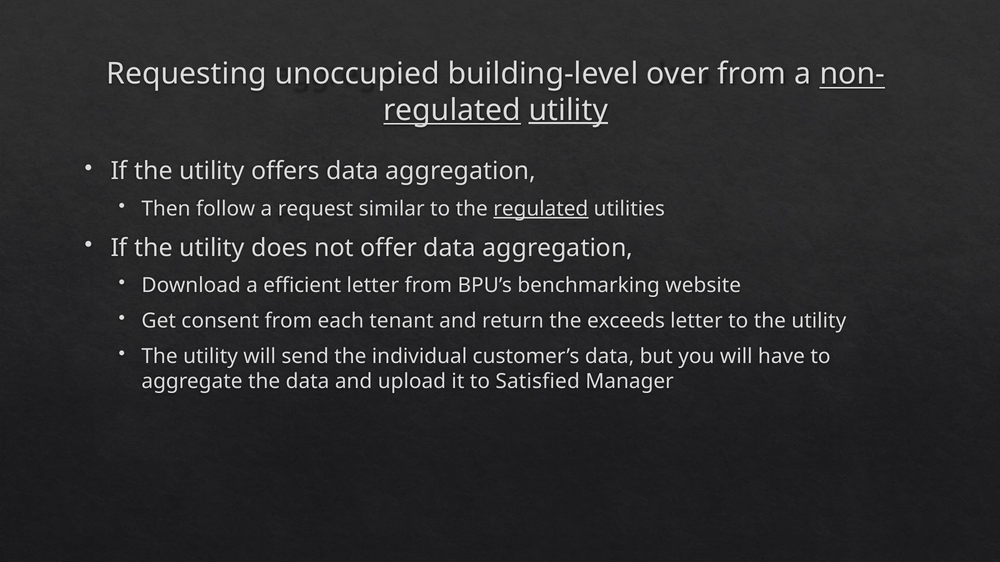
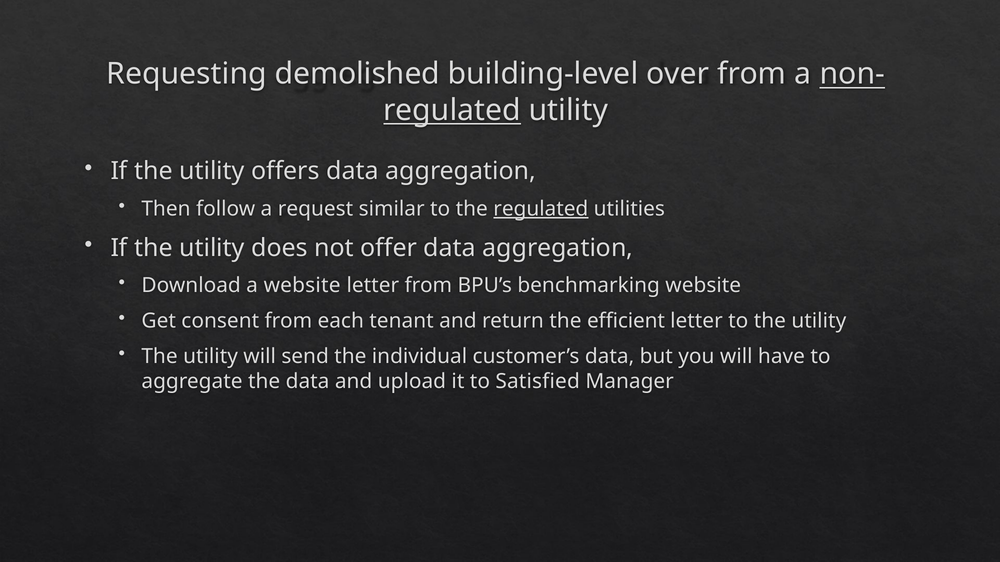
unoccupied: unoccupied -> demolished
utility at (568, 110) underline: present -> none
a efficient: efficient -> website
exceeds: exceeds -> efficient
